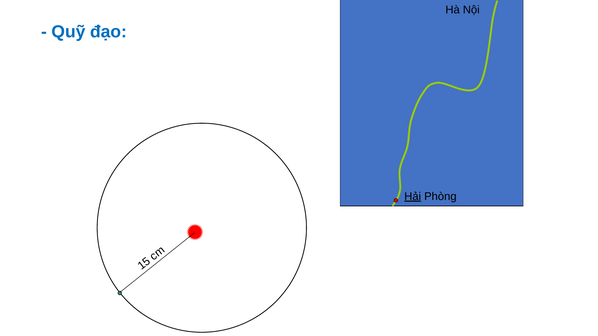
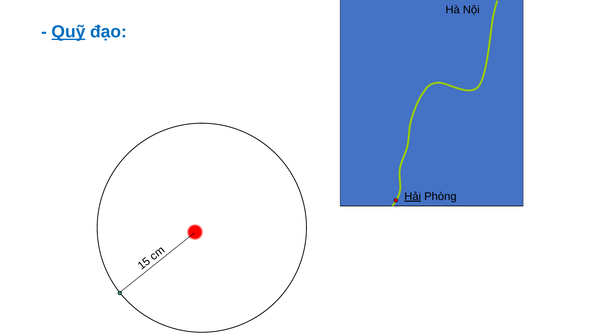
Quỹ underline: none -> present
